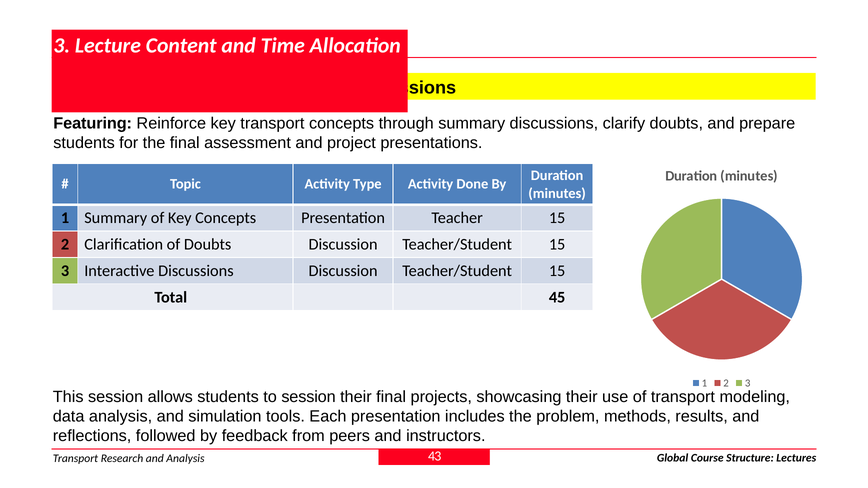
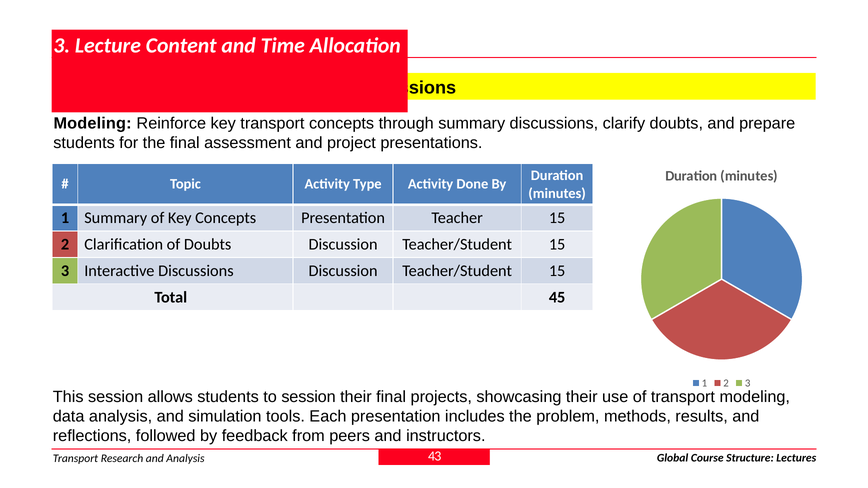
Featuring at (93, 124): Featuring -> Modeling
